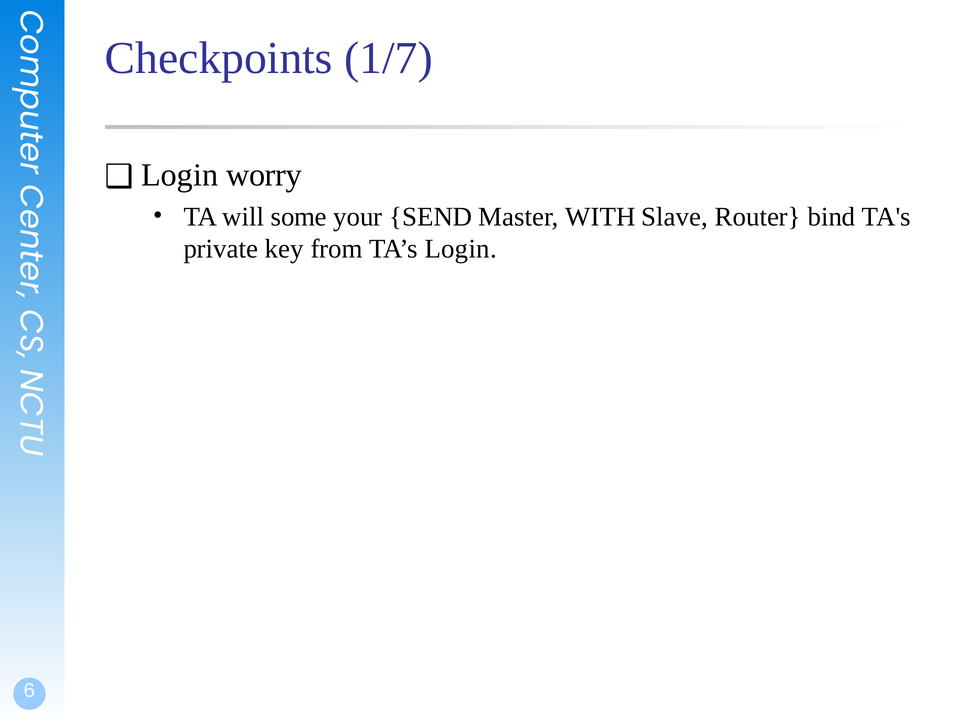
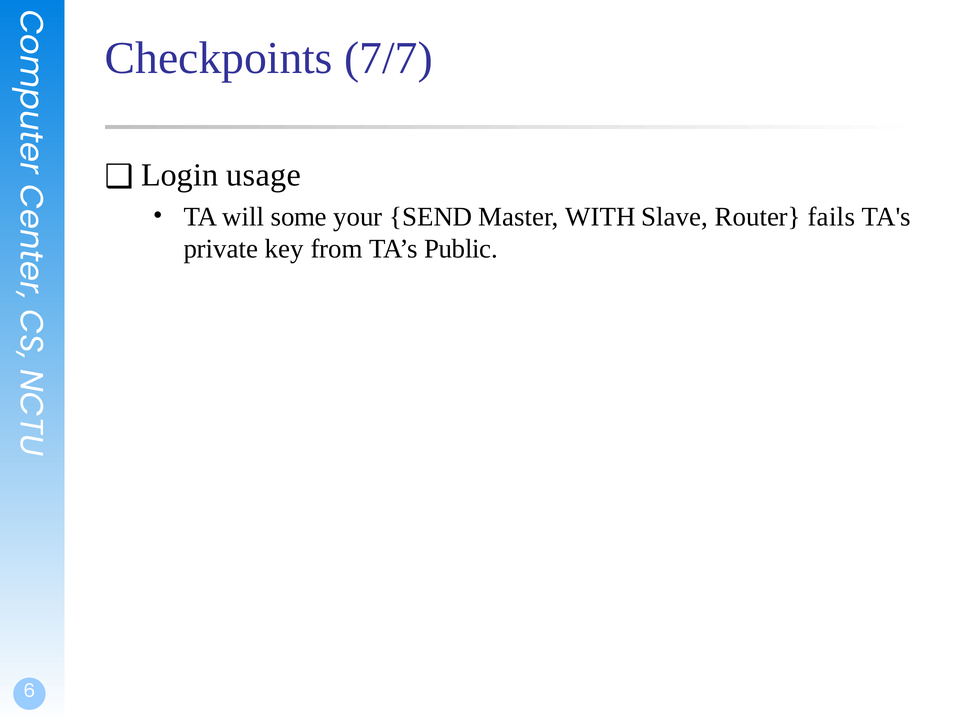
1/7: 1/7 -> 7/7
worry: worry -> usage
bind: bind -> fails
Login: Login -> Public
